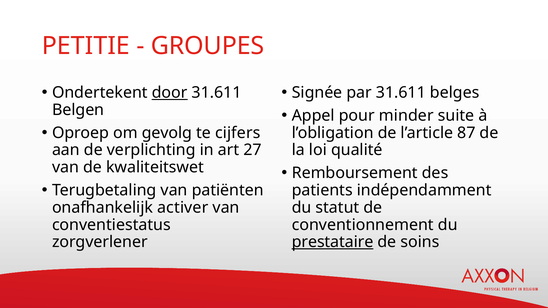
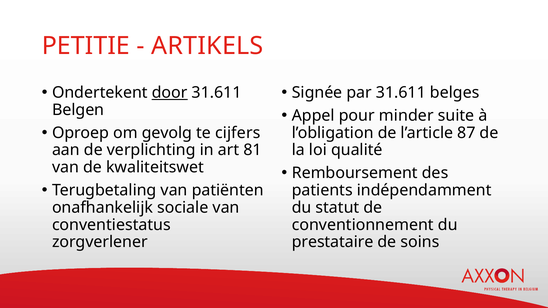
GROUPES: GROUPES -> ARTIKELS
27: 27 -> 81
activer: activer -> sociale
prestataire underline: present -> none
